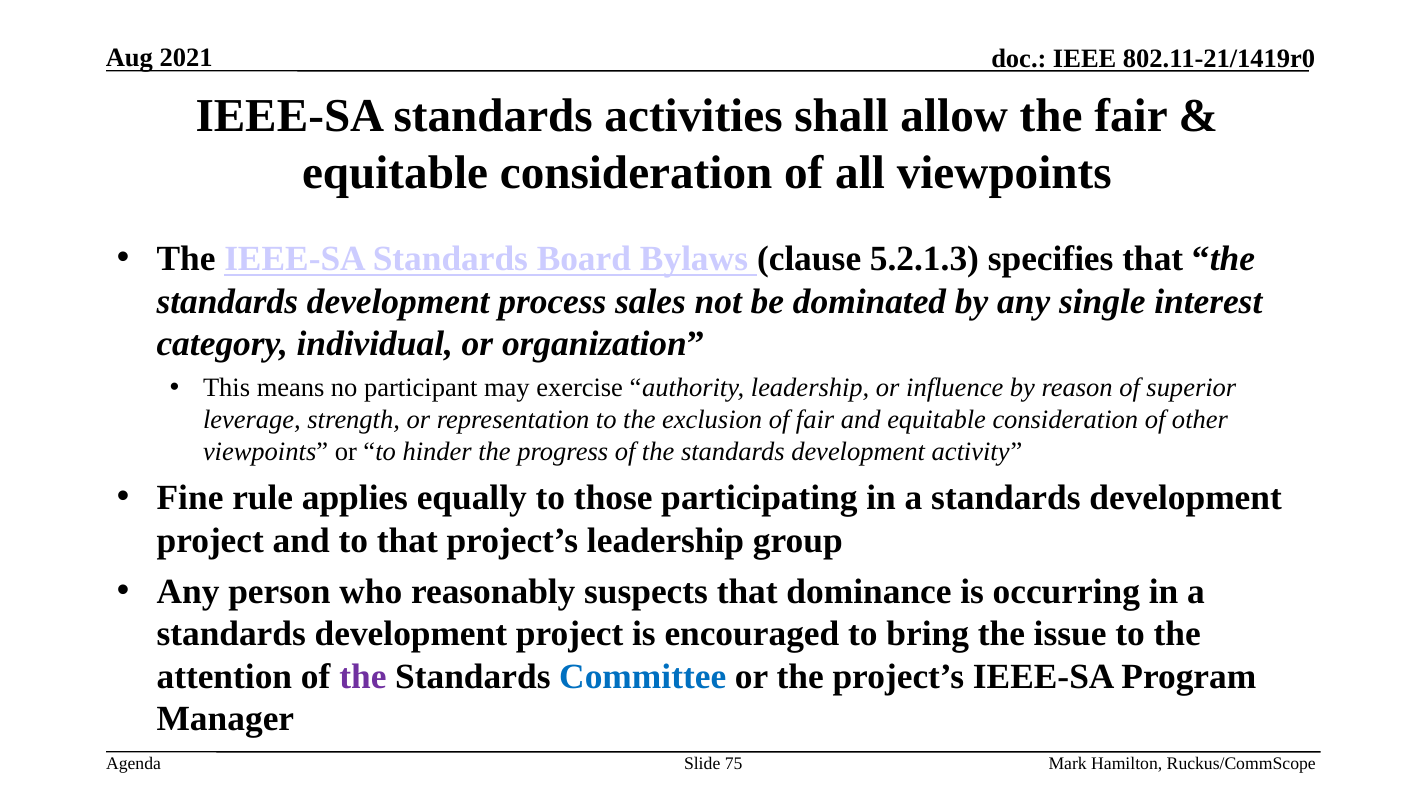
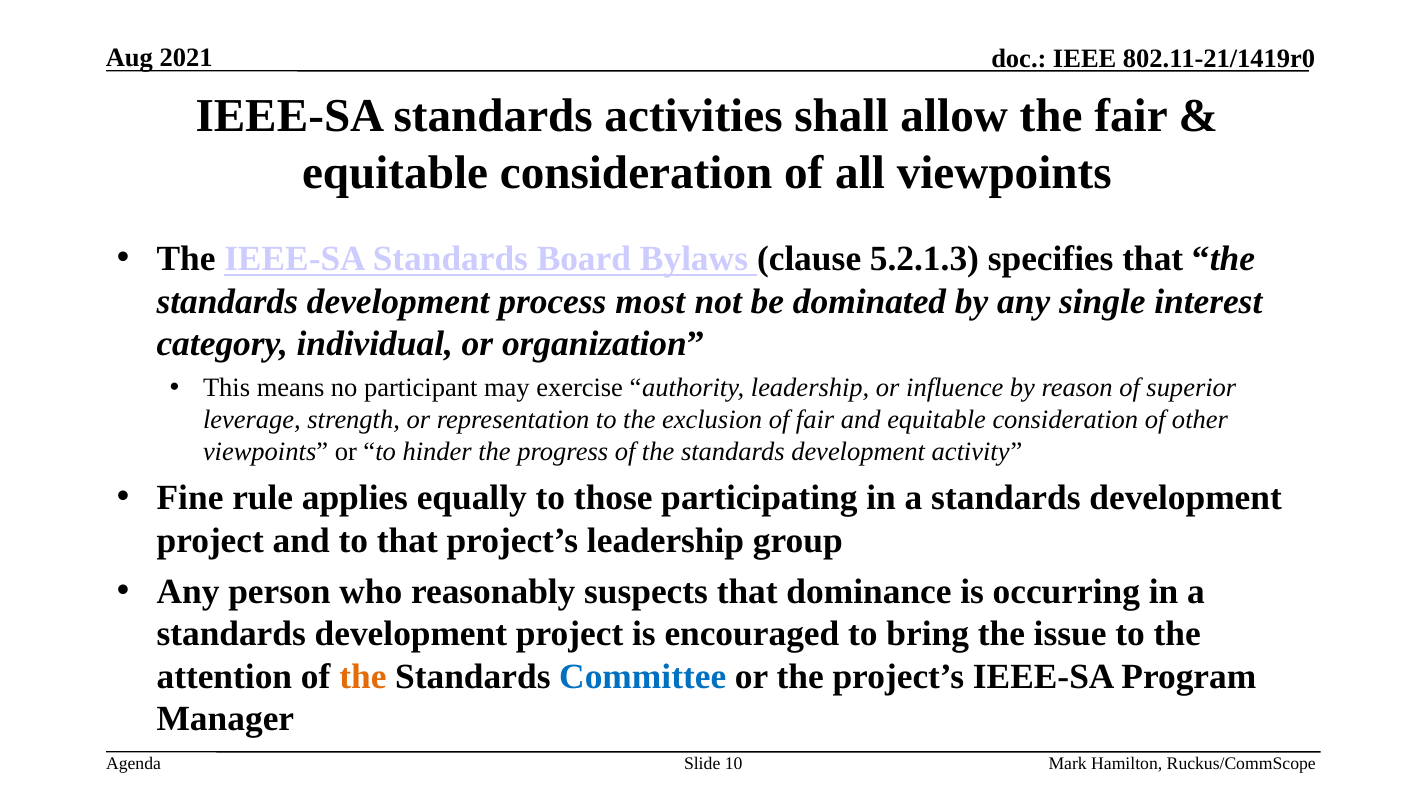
sales: sales -> most
the at (363, 677) colour: purple -> orange
75: 75 -> 10
